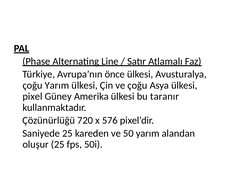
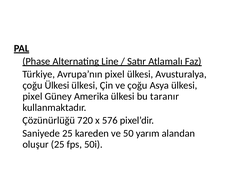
Avrupa’nın önce: önce -> pixel
çoğu Yarım: Yarım -> Ülkesi
